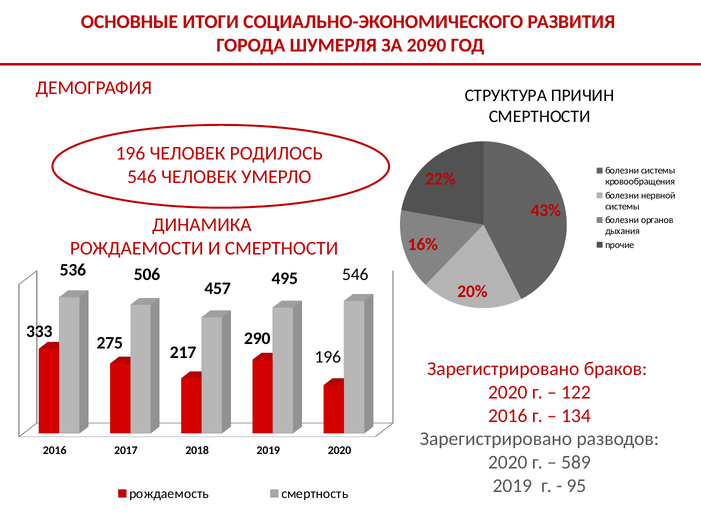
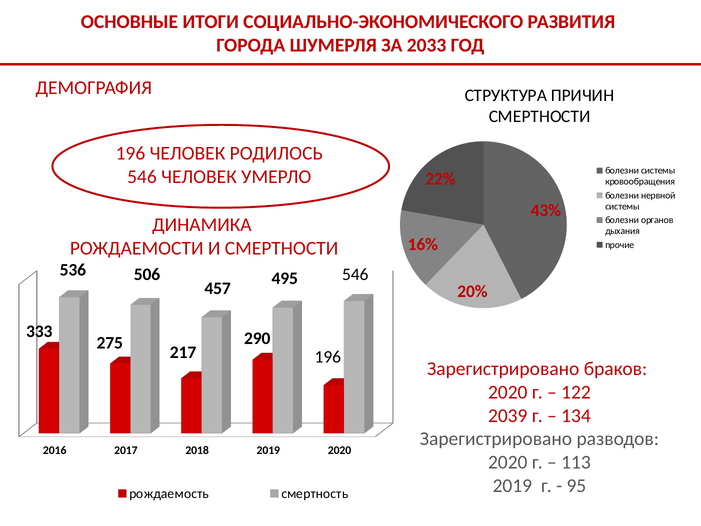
2090: 2090 -> 2033
2016 at (508, 415): 2016 -> 2039
589: 589 -> 113
